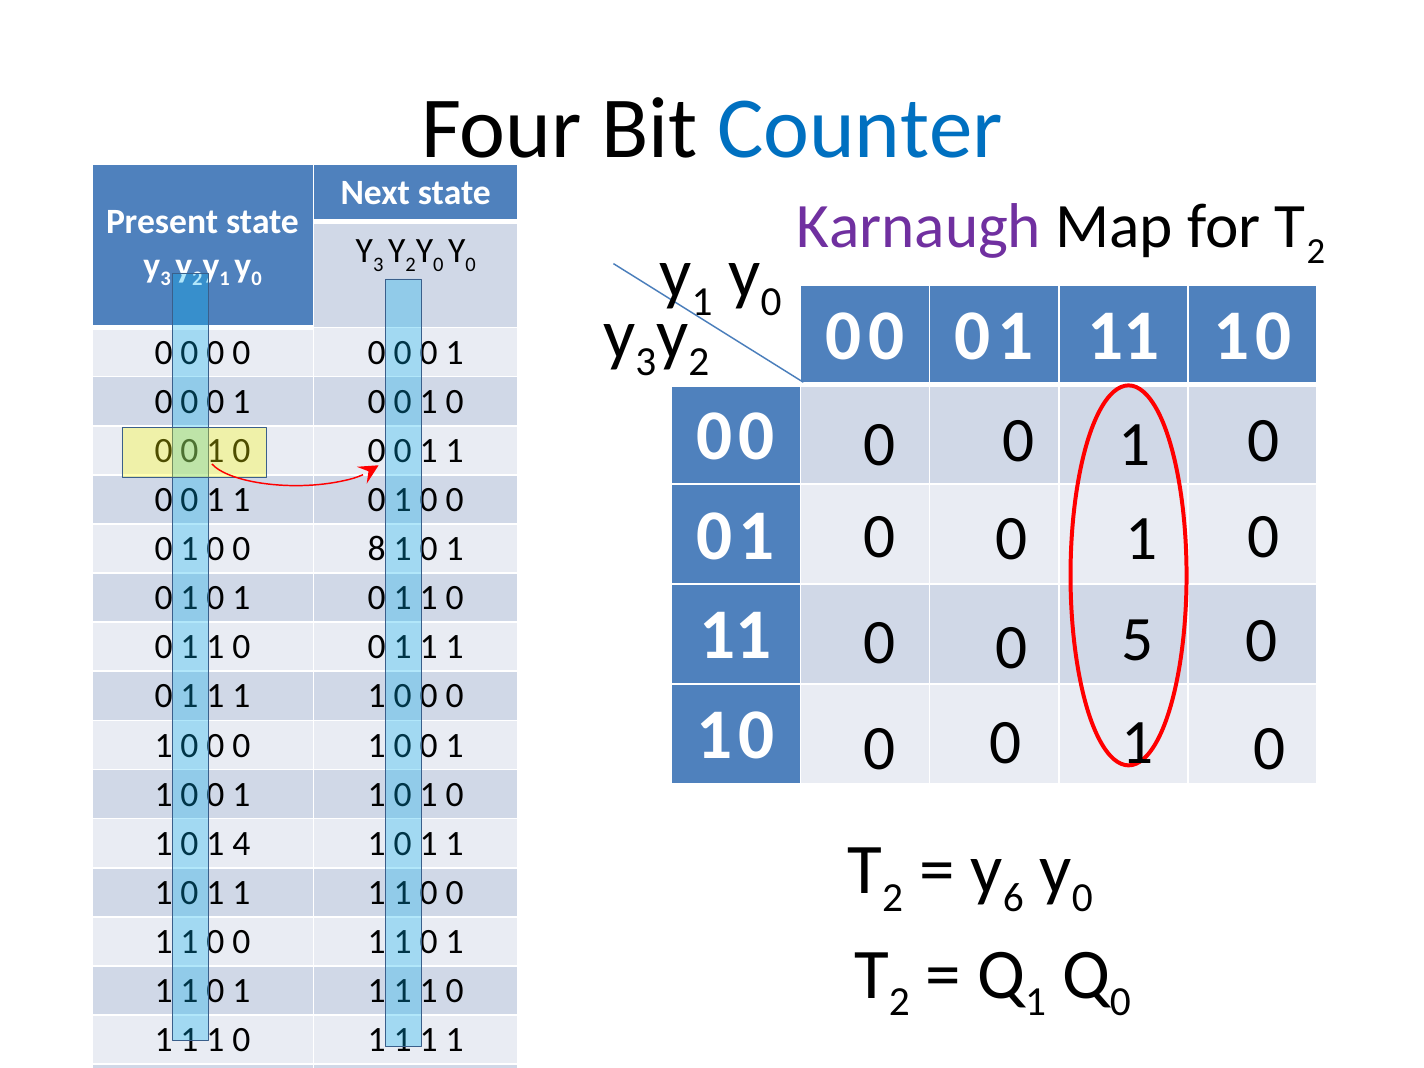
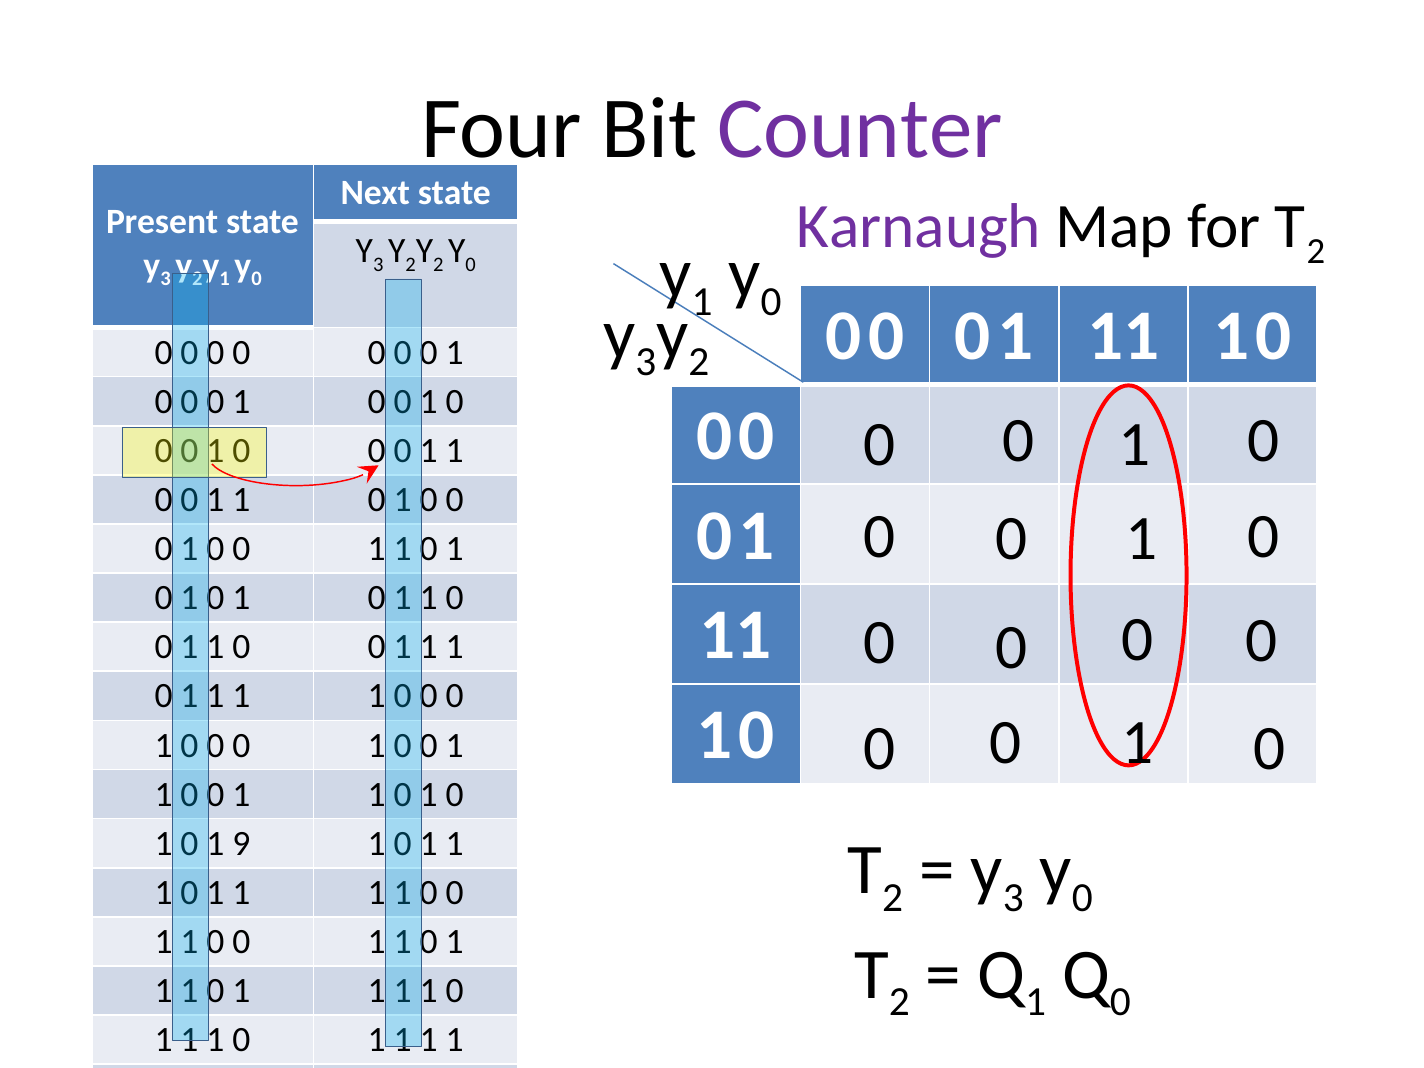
Counter colour: blue -> purple
0 at (438, 265): 0 -> 2
8 at (377, 549): 8 -> 1
5 at (1138, 639): 5 -> 0
4: 4 -> 9
6 at (1013, 898): 6 -> 3
